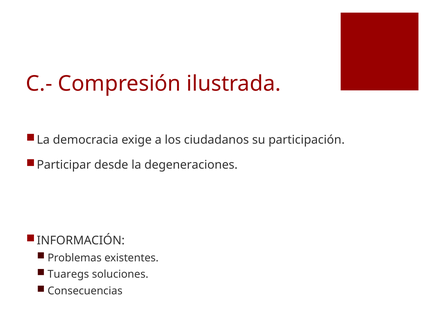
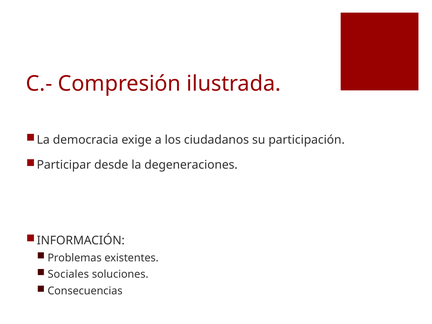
Tuaregs: Tuaregs -> Sociales
